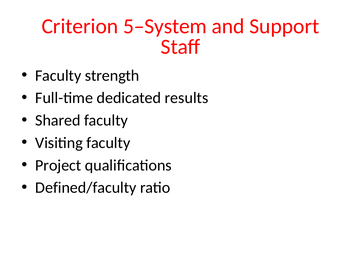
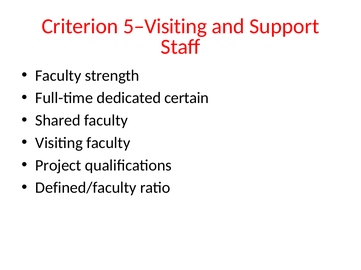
5–System: 5–System -> 5–Visiting
results: results -> certain
